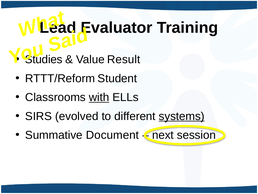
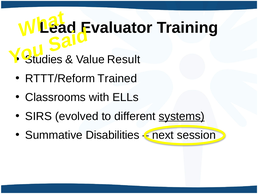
Student: Student -> Trained
with underline: present -> none
Document: Document -> Disabilities
